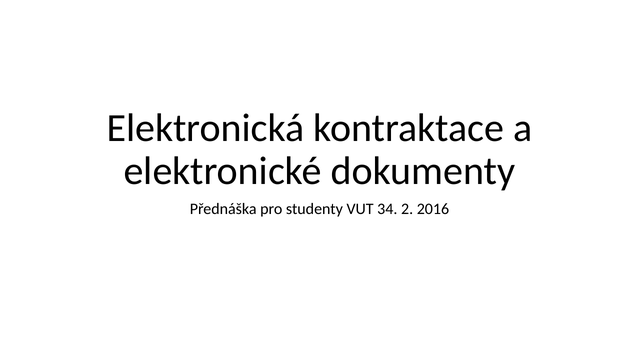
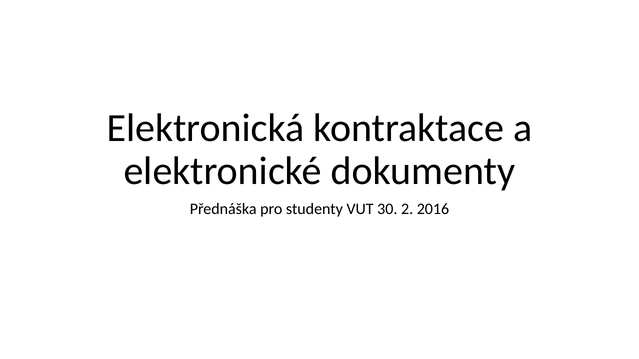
34: 34 -> 30
